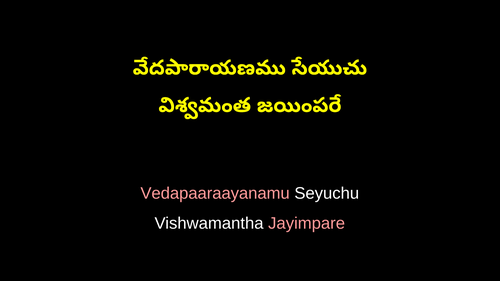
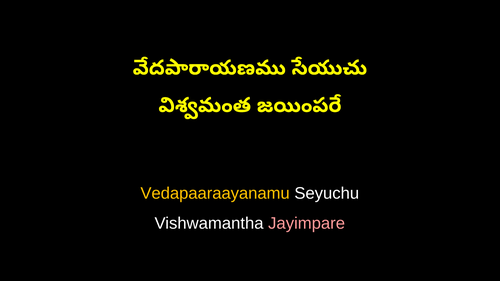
Vedapaaraayanamu colour: pink -> yellow
